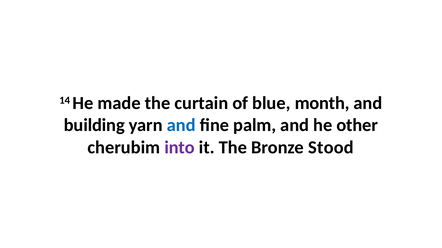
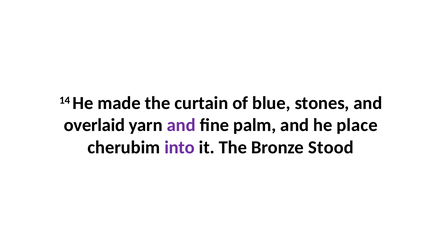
month: month -> stones
building: building -> overlaid
and at (181, 126) colour: blue -> purple
other: other -> place
